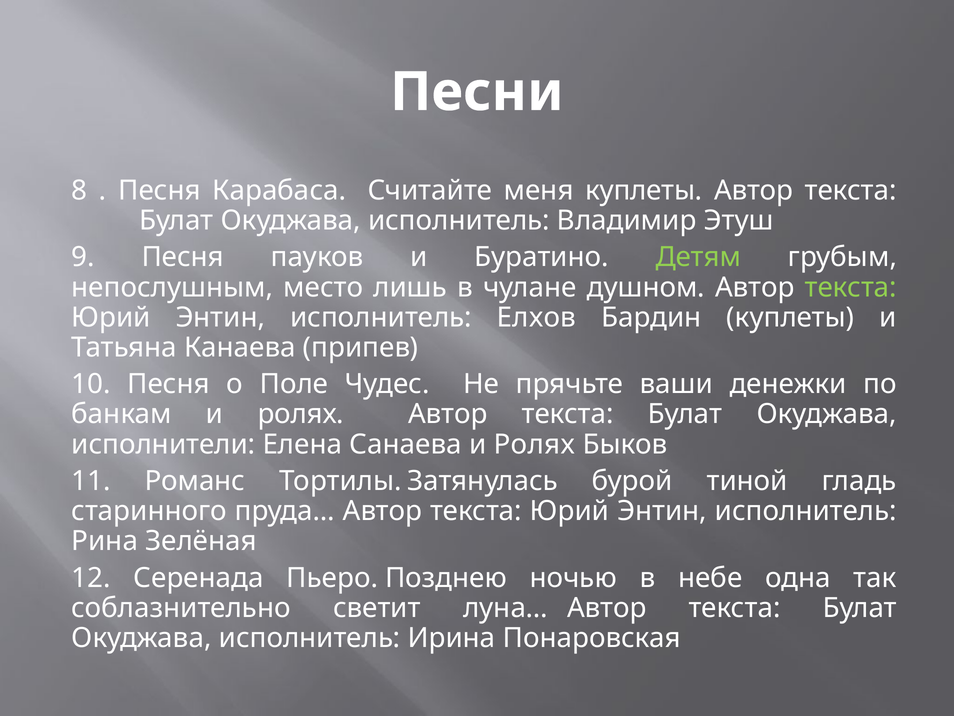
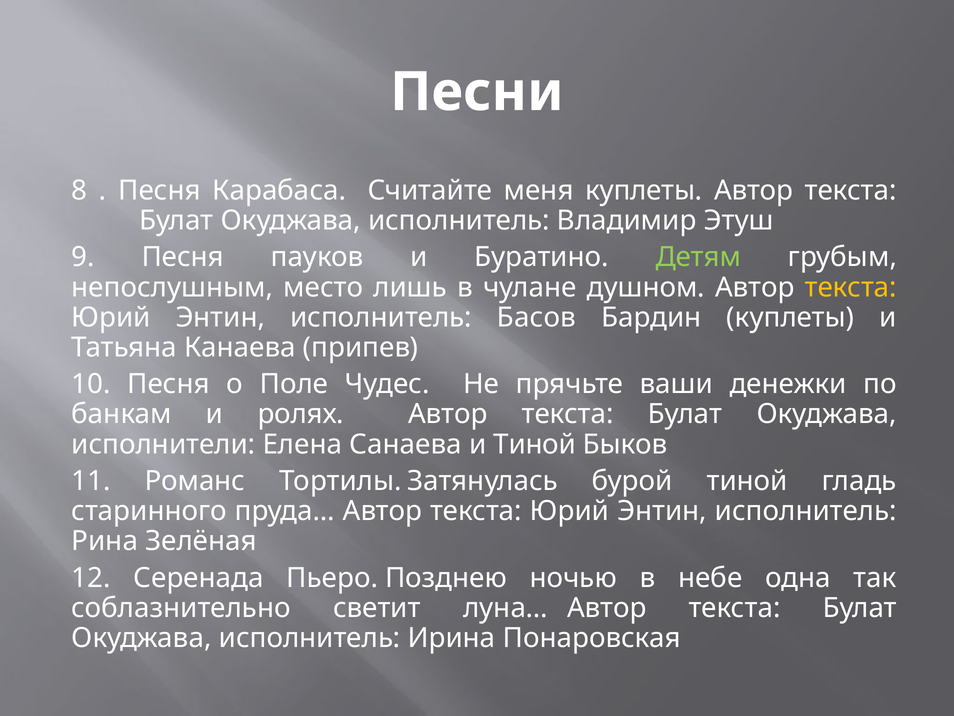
текста at (851, 287) colour: light green -> yellow
Елхов: Елхов -> Басов
Санаева и Ролях: Ролях -> Тиной
